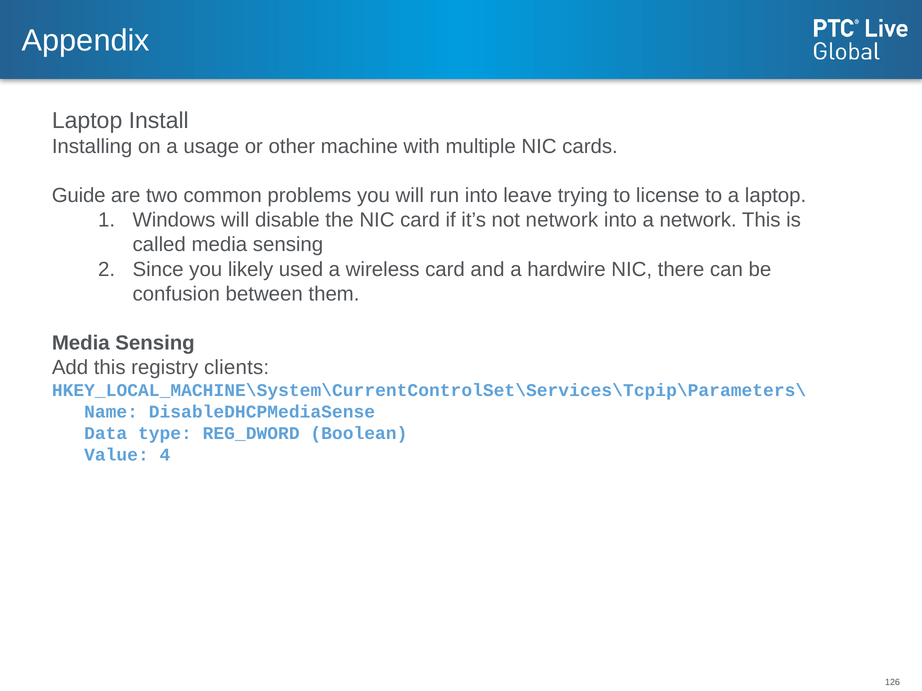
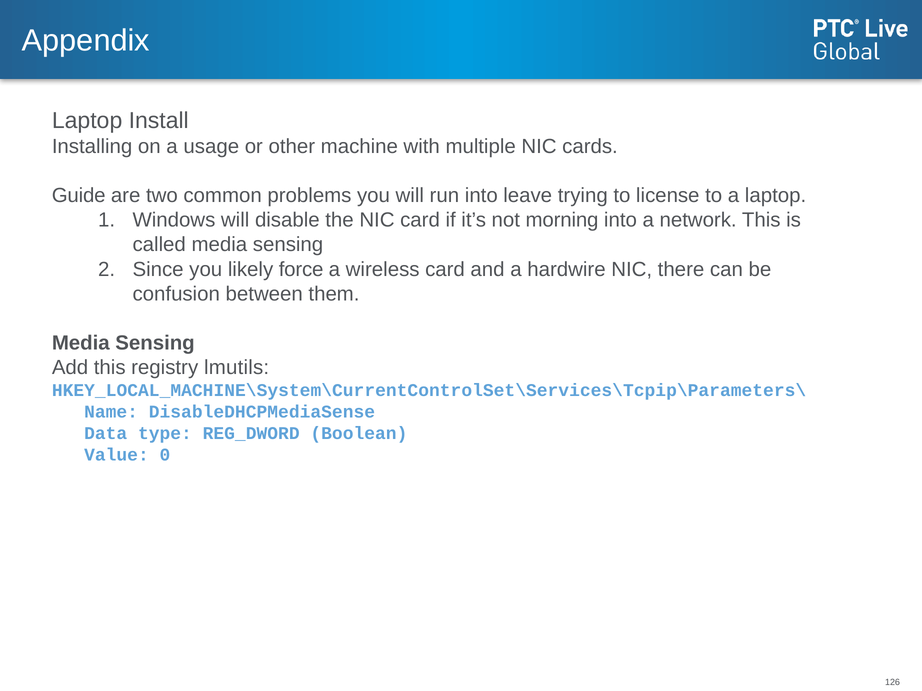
not network: network -> morning
used: used -> force
clients: clients -> lmutils
4: 4 -> 0
